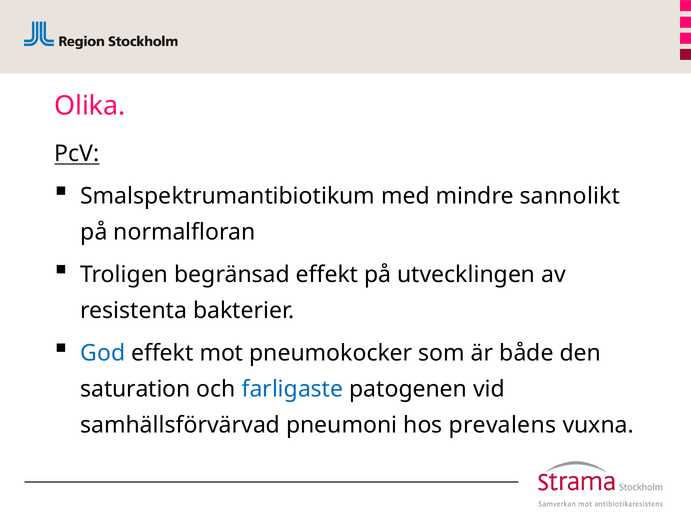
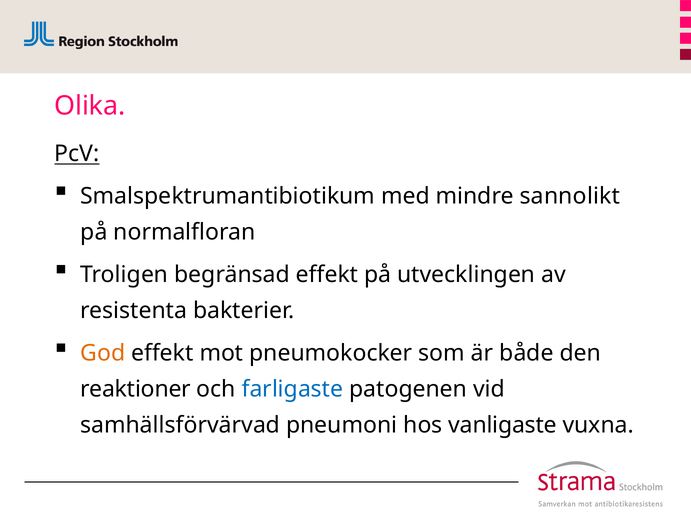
God colour: blue -> orange
saturation: saturation -> reaktioner
prevalens: prevalens -> vanligaste
